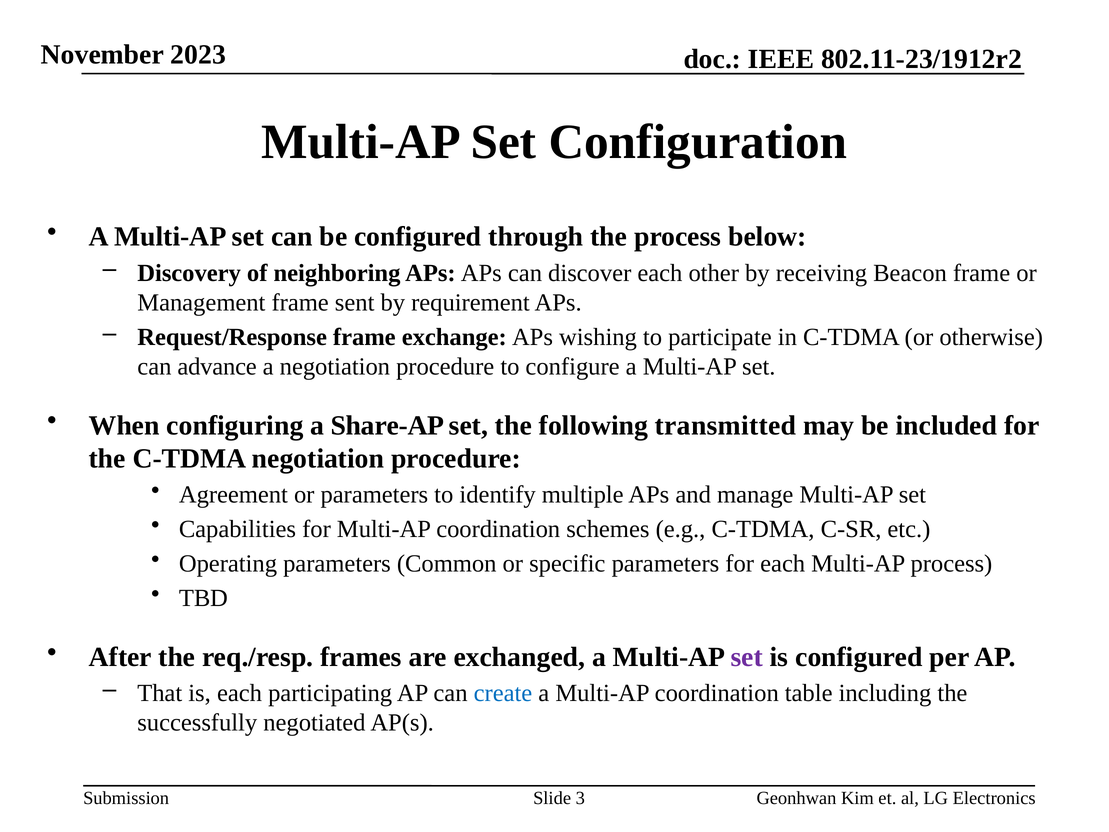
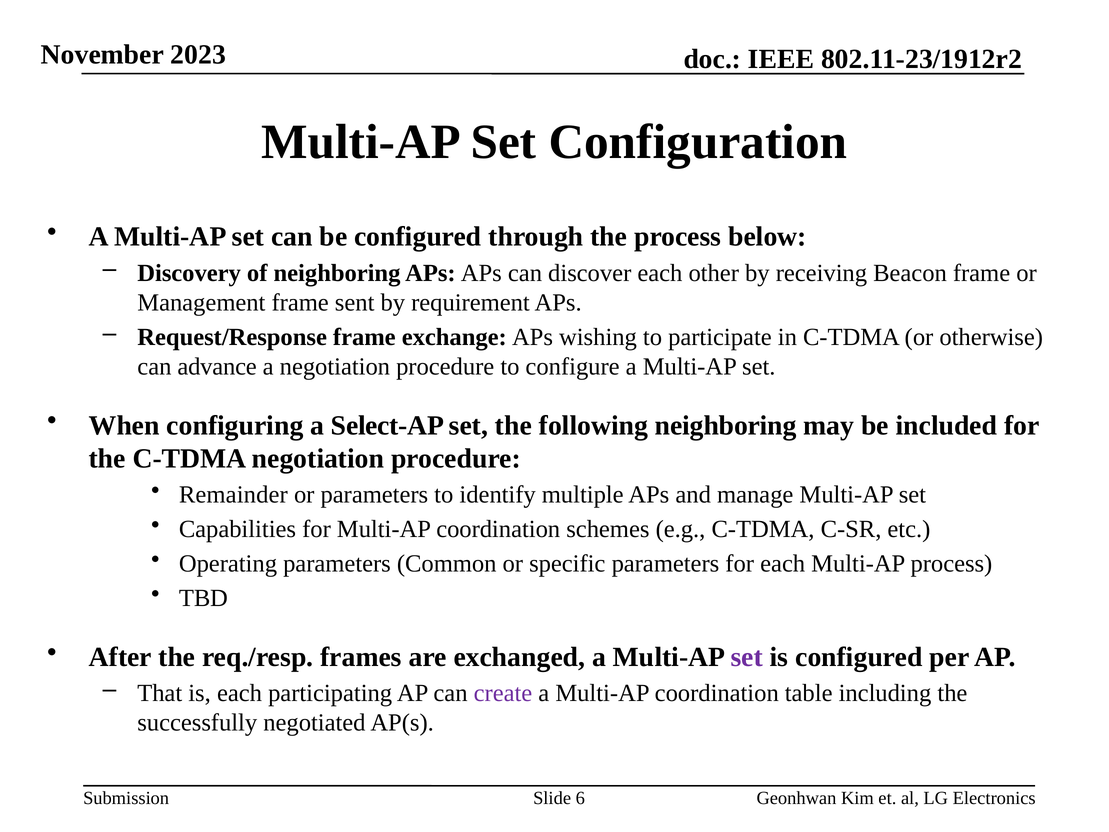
Share-AP: Share-AP -> Select-AP
following transmitted: transmitted -> neighboring
Agreement: Agreement -> Remainder
create colour: blue -> purple
3: 3 -> 6
